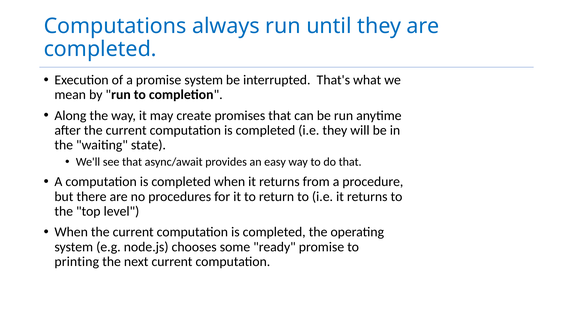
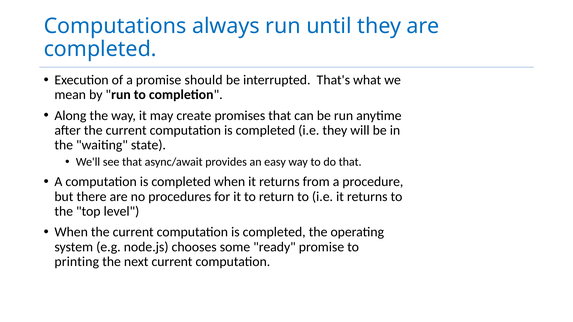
promise system: system -> should
